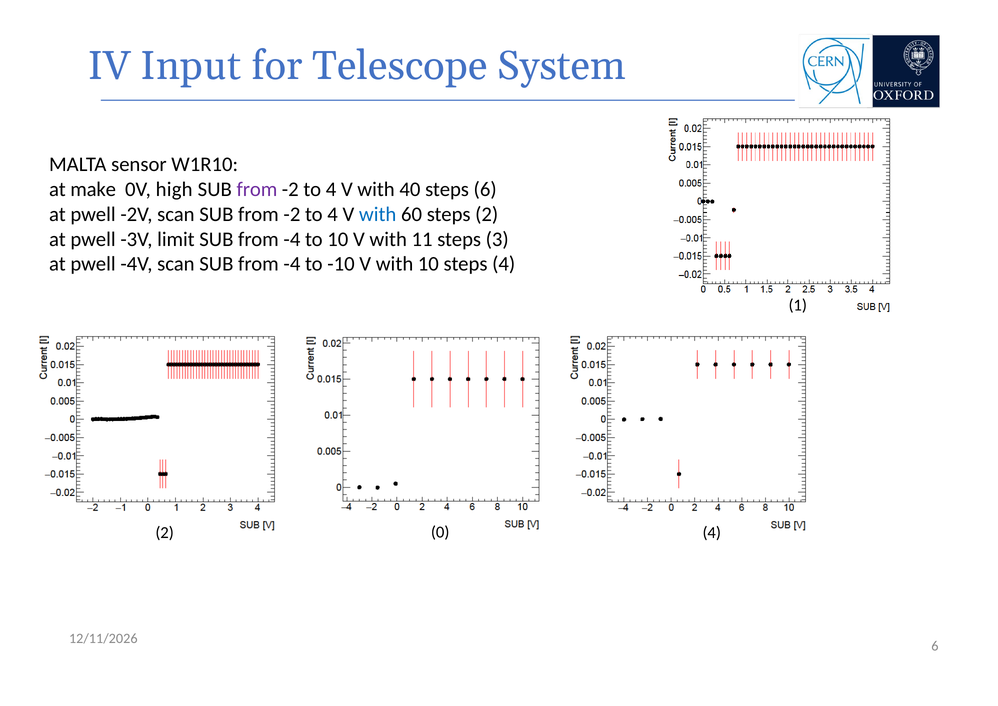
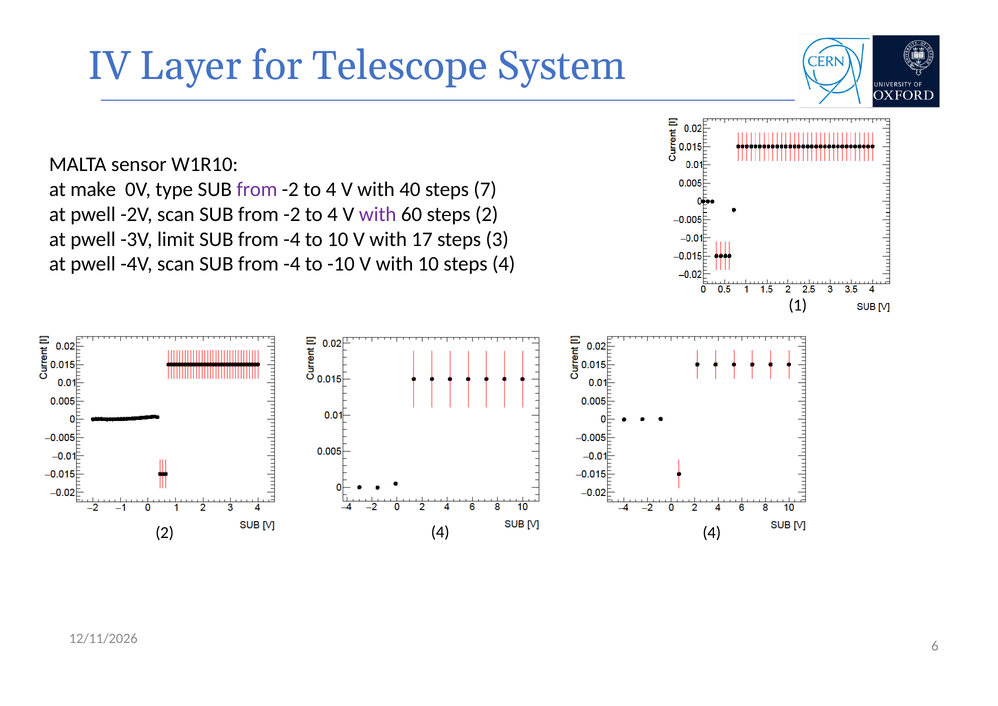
Input: Input -> Layer
high: high -> type
steps 6: 6 -> 7
with at (378, 214) colour: blue -> purple
11: 11 -> 17
2 0: 0 -> 4
